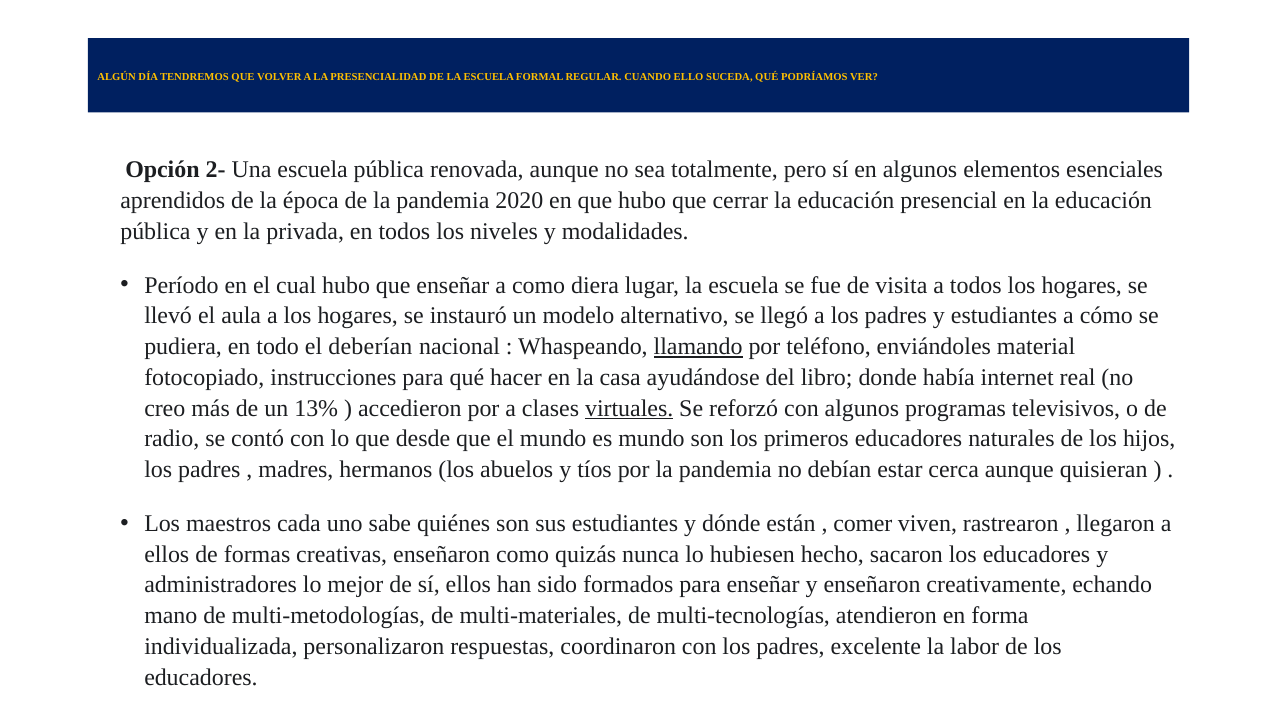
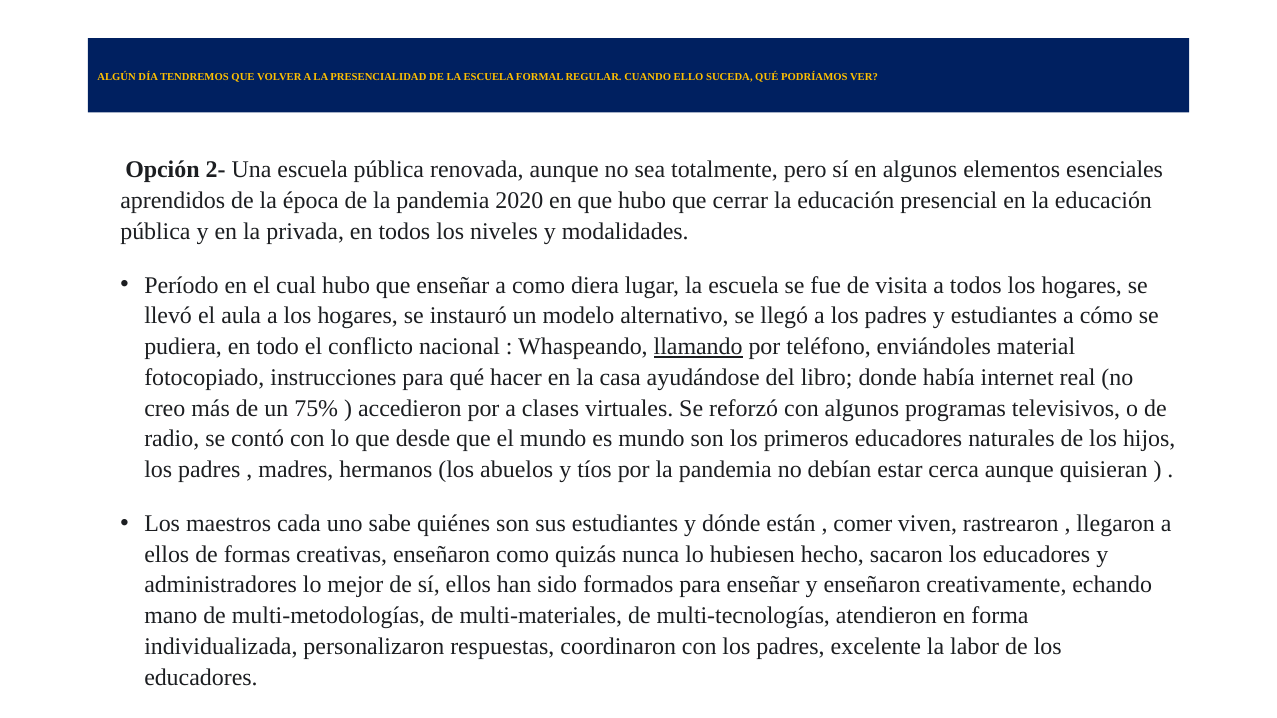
deberían: deberían -> conflicto
13%: 13% -> 75%
virtuales underline: present -> none
